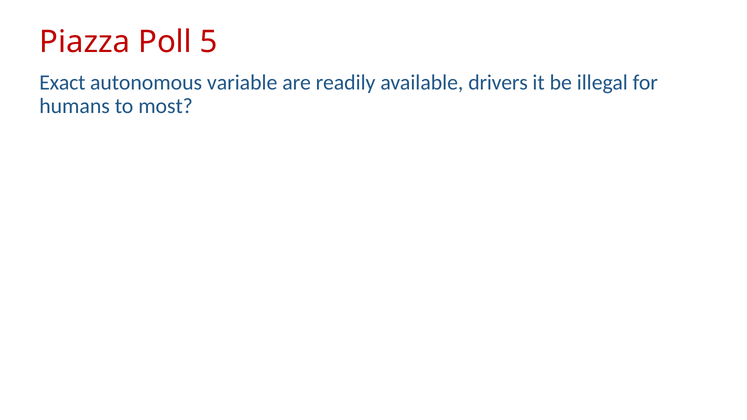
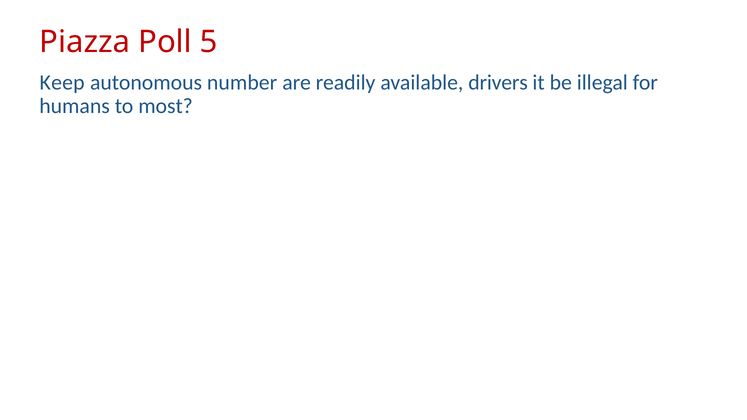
Exact: Exact -> Keep
variable: variable -> number
